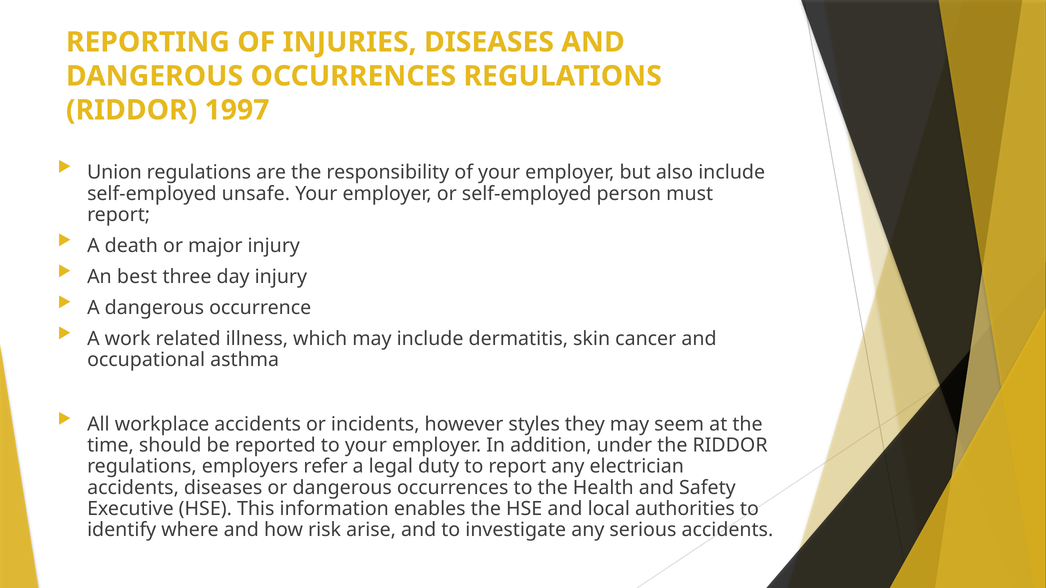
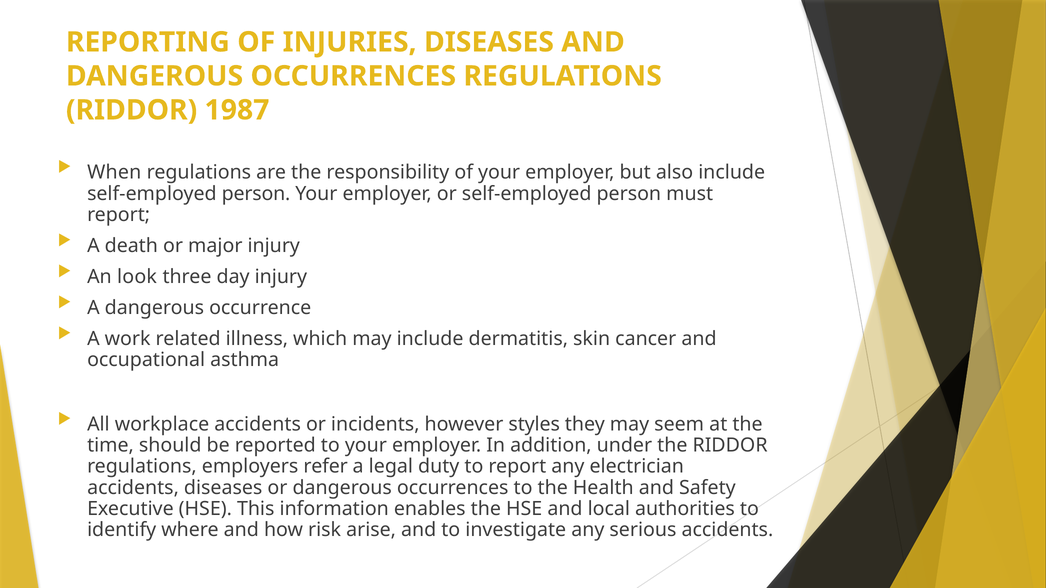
1997: 1997 -> 1987
Union: Union -> When
unsafe at (256, 194): unsafe -> person
best: best -> look
